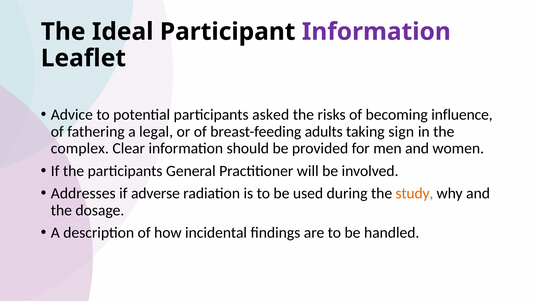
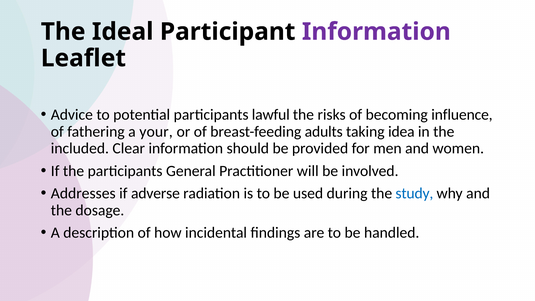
asked: asked -> lawful
legal: legal -> your
sign: sign -> idea
complex: complex -> included
study colour: orange -> blue
